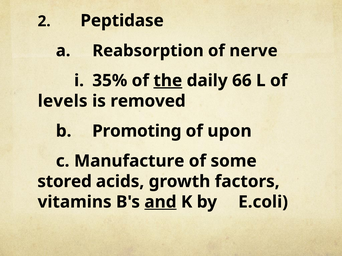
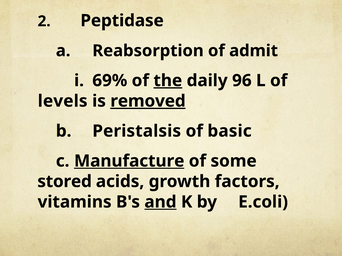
nerve: nerve -> admit
35%: 35% -> 69%
66: 66 -> 96
removed underline: none -> present
Promoting: Promoting -> Peristalsis
upon: upon -> basic
Manufacture underline: none -> present
